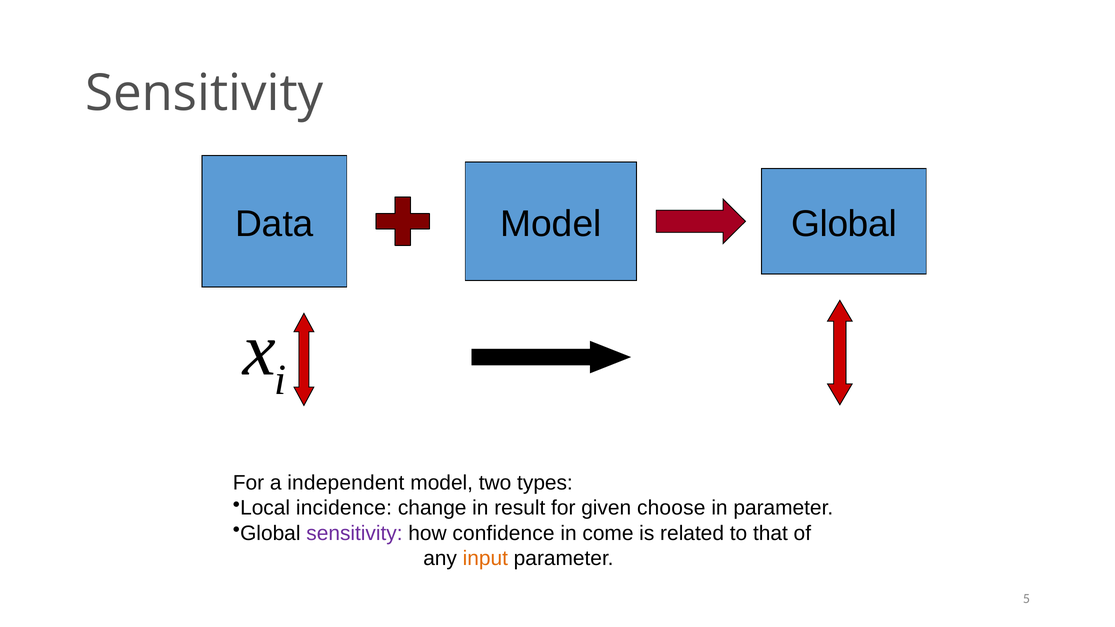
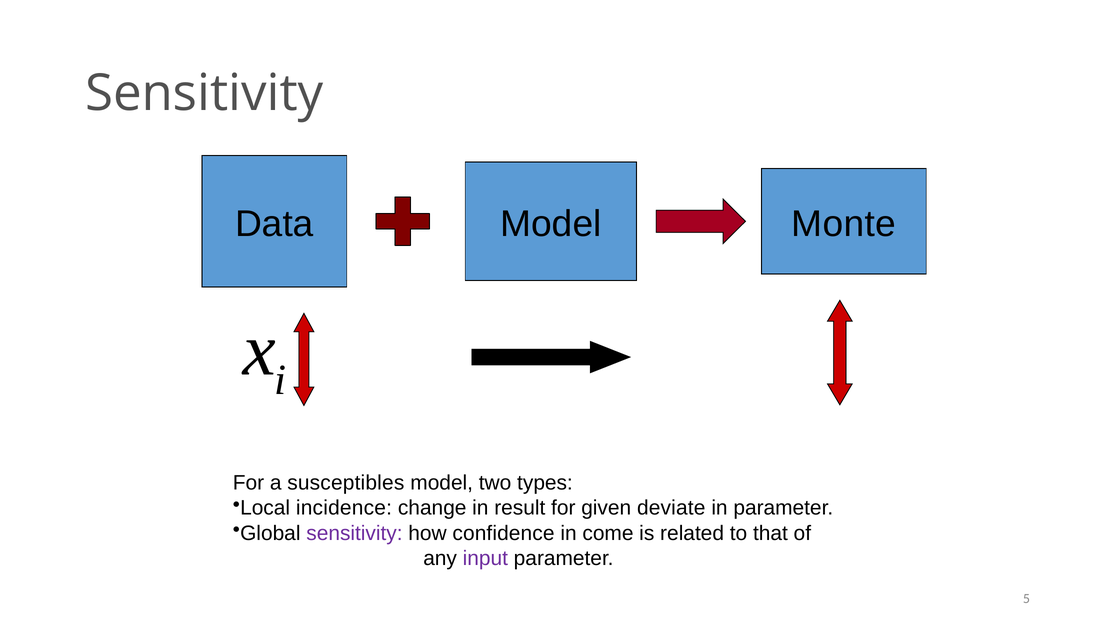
Model Global: Global -> Monte
independent: independent -> susceptibles
choose: choose -> deviate
input colour: orange -> purple
